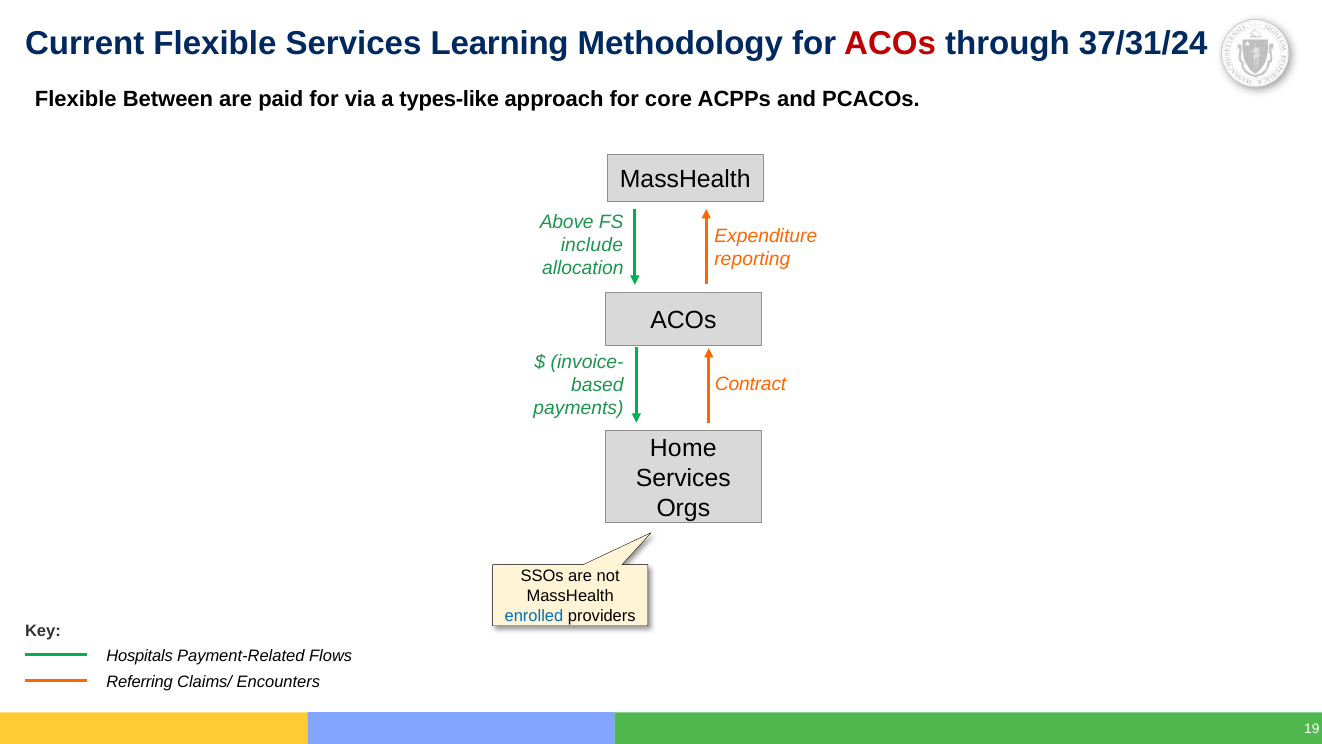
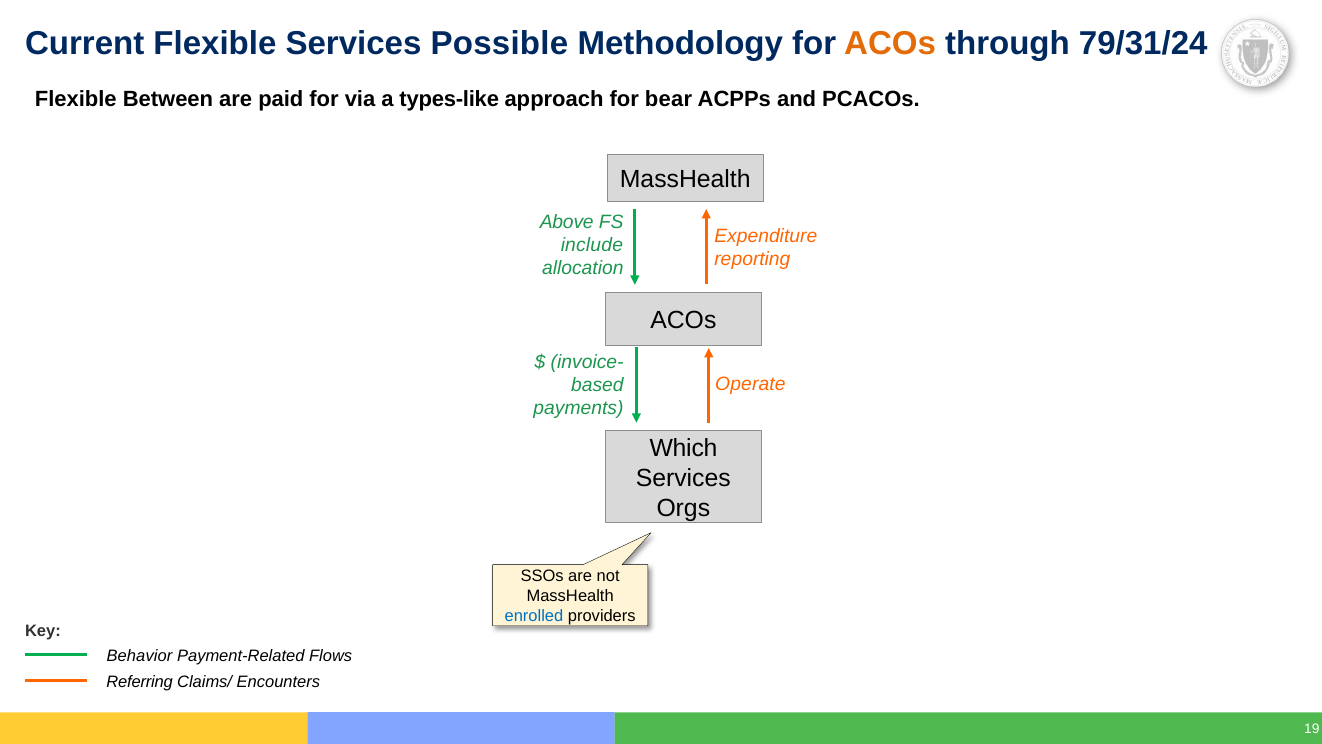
Learning: Learning -> Possible
ACOs at (890, 44) colour: red -> orange
37/31/24: 37/31/24 -> 79/31/24
core: core -> bear
Contract: Contract -> Operate
Home: Home -> Which
Hospitals: Hospitals -> Behavior
